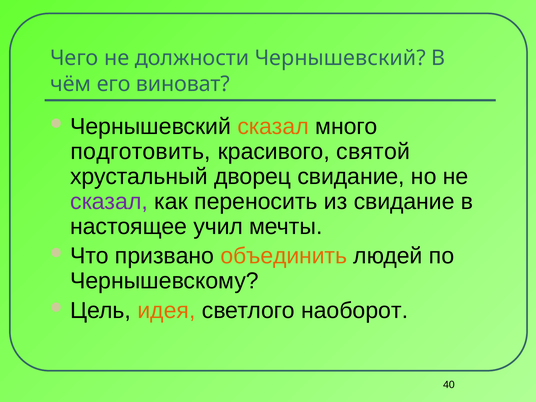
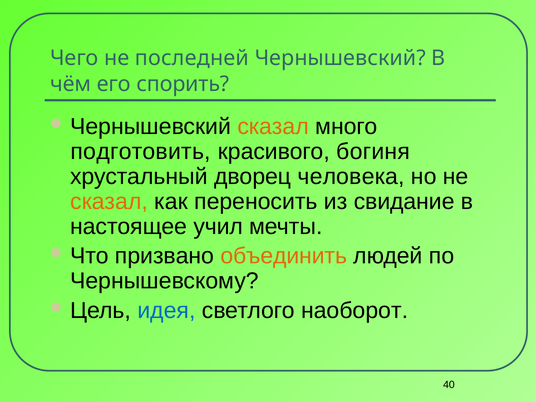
должности: должности -> последней
виноват: виноват -> спорить
святой: святой -> богиня
дворец свидание: свидание -> человека
сказал at (109, 202) colour: purple -> orange
идея colour: orange -> blue
